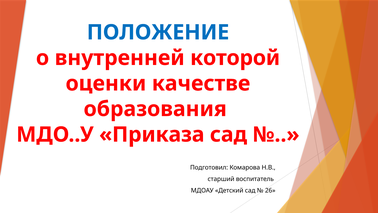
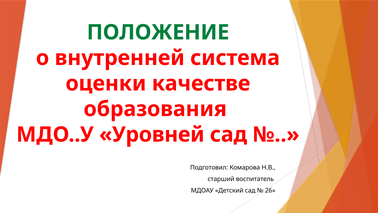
ПОЛОЖЕНИЕ colour: blue -> green
которой: которой -> система
Приказа: Приказа -> Уровней
